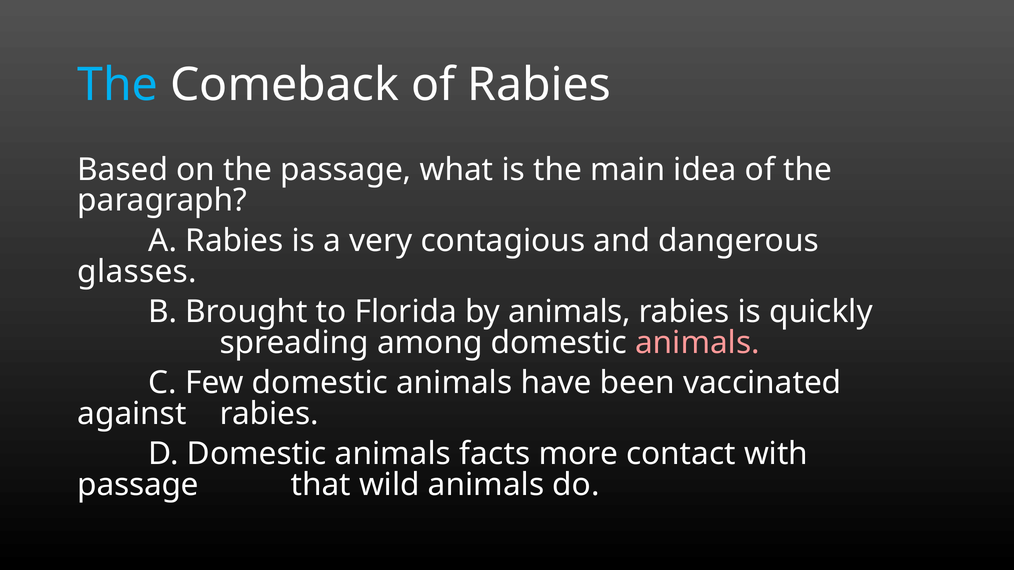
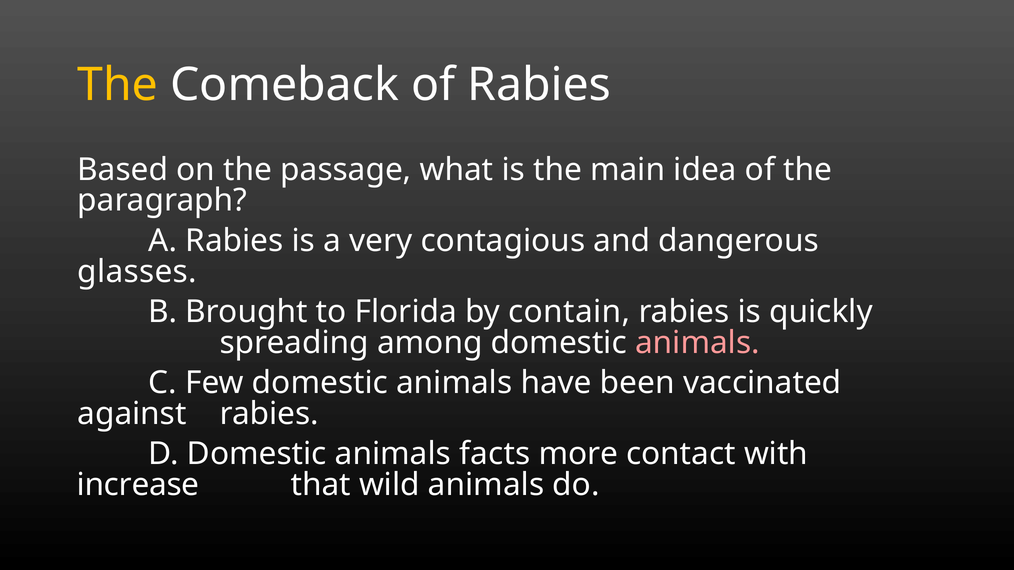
The at (118, 85) colour: light blue -> yellow
by animals: animals -> contain
passage at (138, 485): passage -> increase
